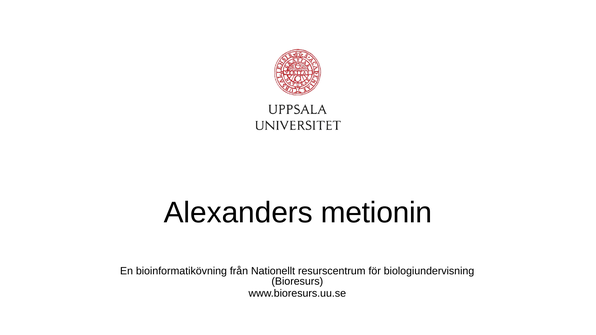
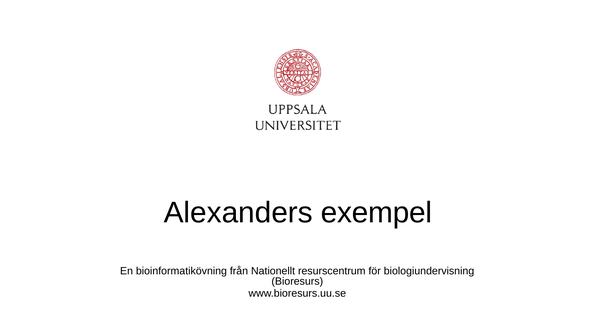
metionin: metionin -> exempel
